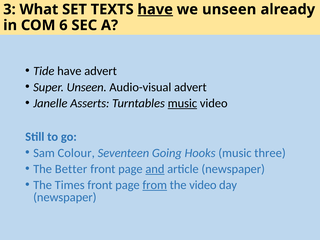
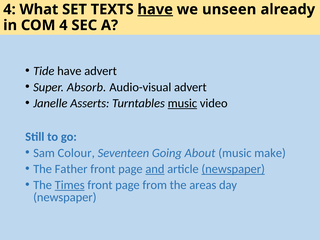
3 at (9, 9): 3 -> 4
COM 6: 6 -> 4
Super Unseen: Unseen -> Absorb
Hooks: Hooks -> About
three: three -> make
Better: Better -> Father
newspaper at (233, 169) underline: none -> present
Times underline: none -> present
from underline: present -> none
the video: video -> areas
